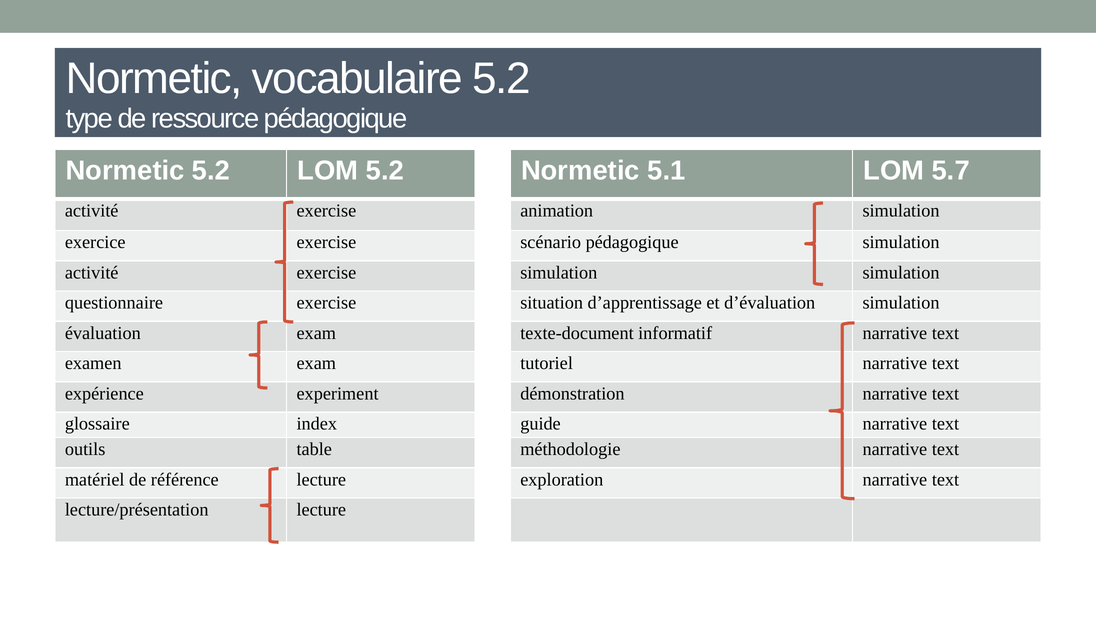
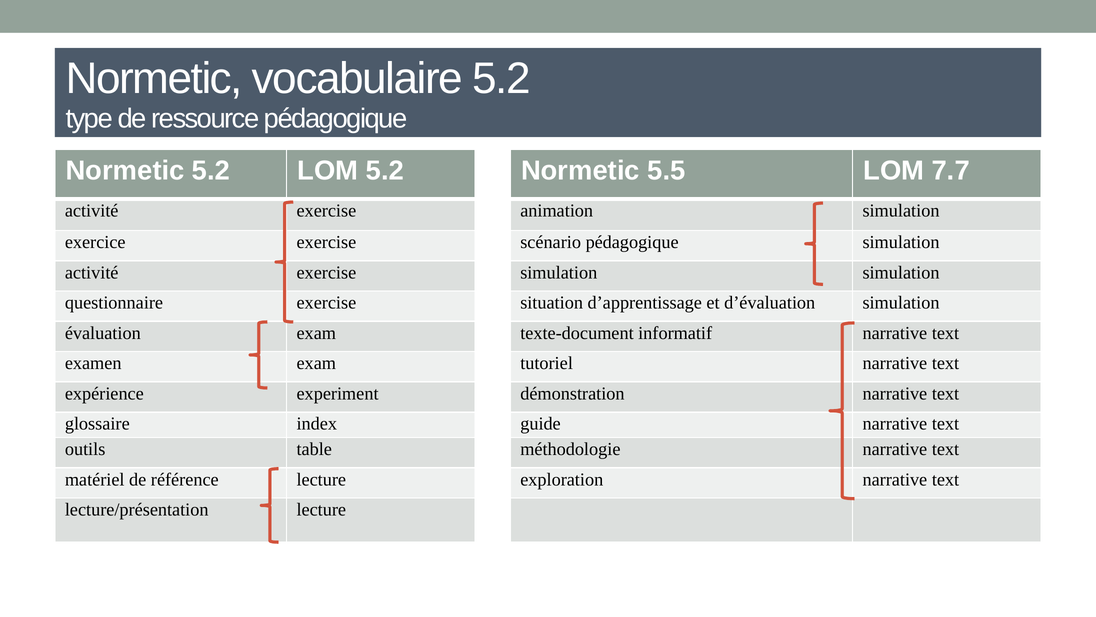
5.1: 5.1 -> 5.5
5.7: 5.7 -> 7.7
